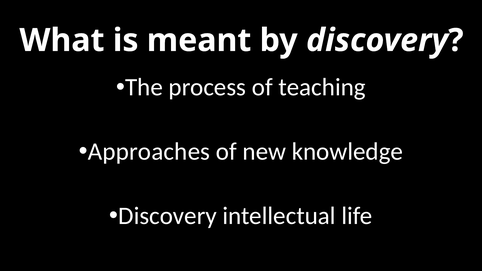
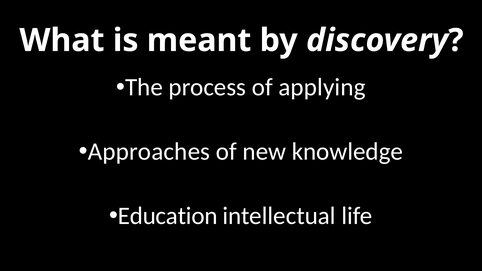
teaching: teaching -> applying
Discovery at (168, 216): Discovery -> Education
